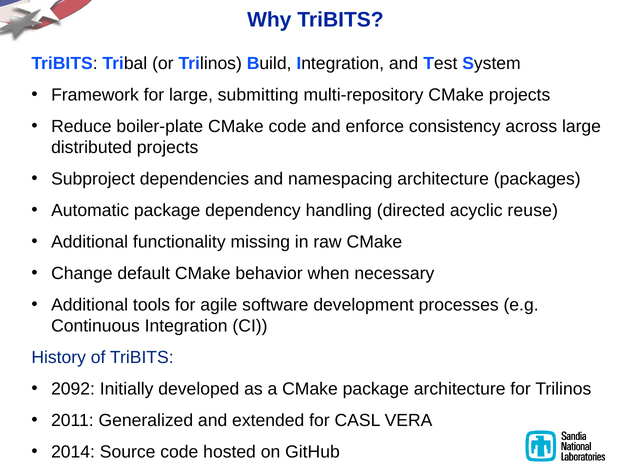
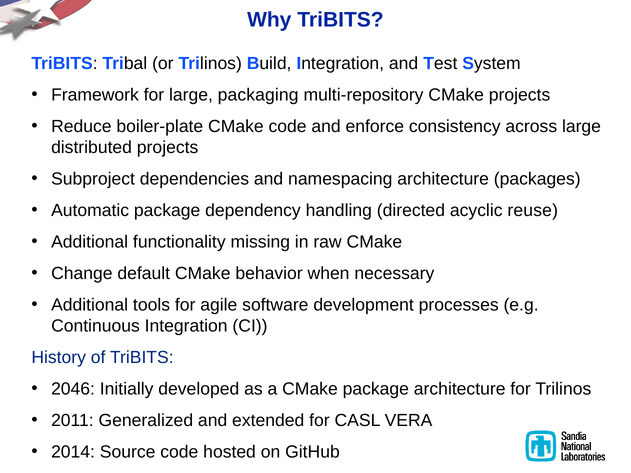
submitting: submitting -> packaging
2092: 2092 -> 2046
